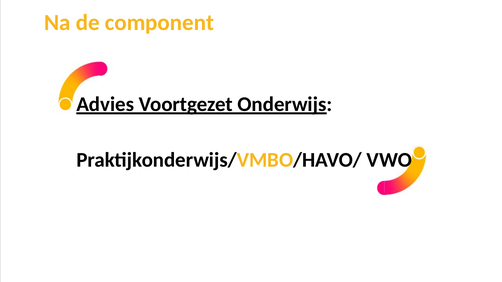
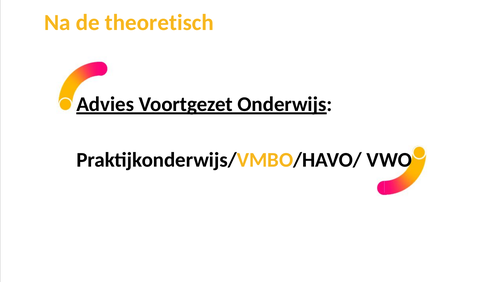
component: component -> theoretisch
